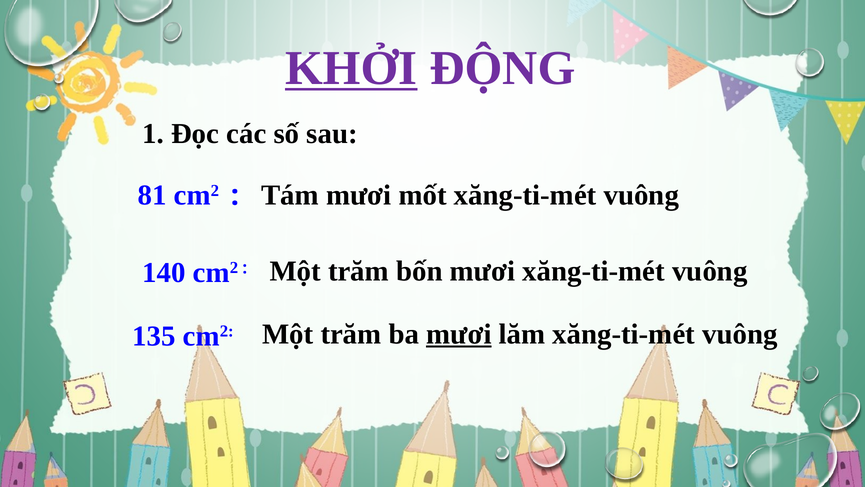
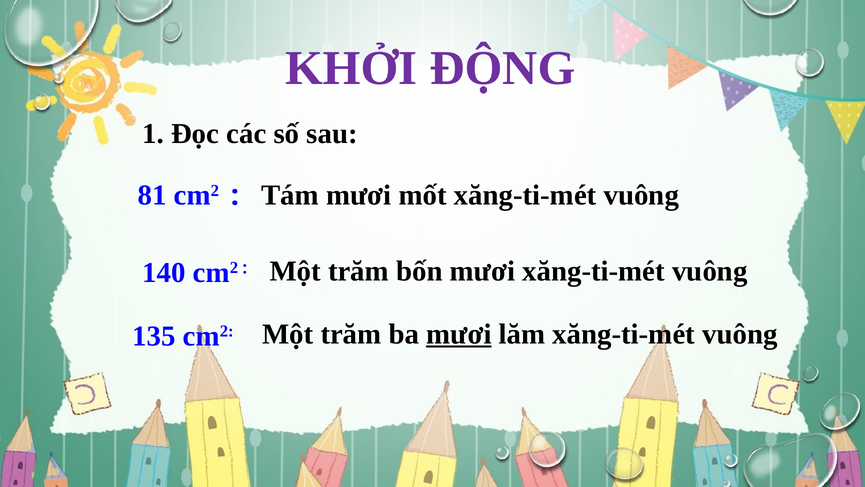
KHỞI underline: present -> none
